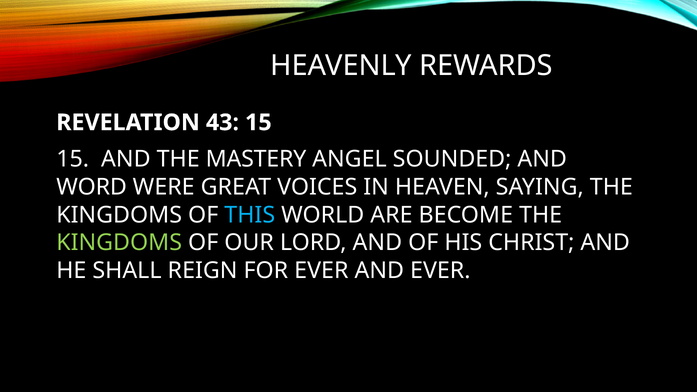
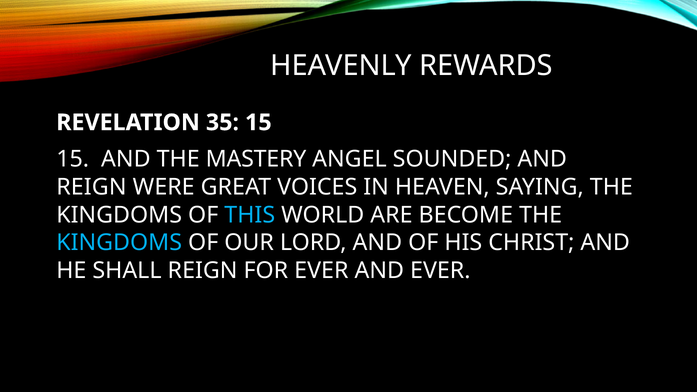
43: 43 -> 35
WORD at (92, 187): WORD -> REIGN
KINGDOMS at (119, 243) colour: light green -> light blue
